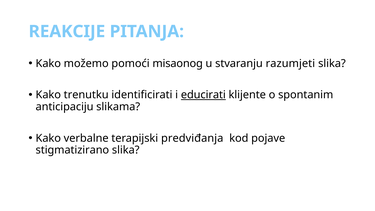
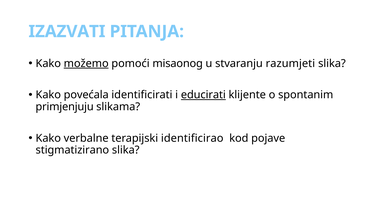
REAKCIJE: REAKCIJE -> IZAZVATI
možemo underline: none -> present
trenutku: trenutku -> povećala
anticipaciju: anticipaciju -> primjenjuju
predviđanja: predviđanja -> identificirao
